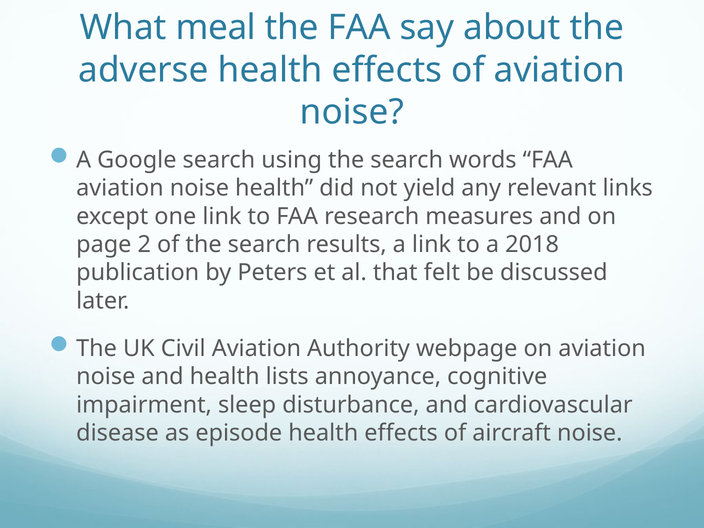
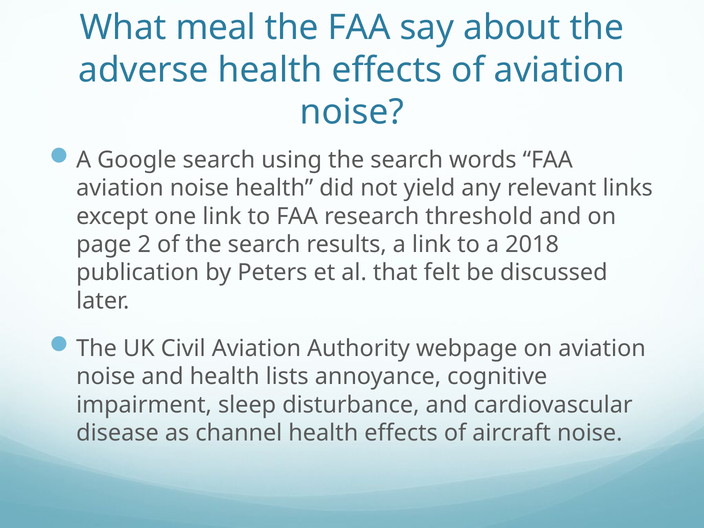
measures: measures -> threshold
episode: episode -> channel
